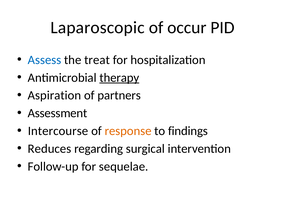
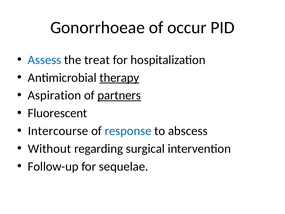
Laparoscopic: Laparoscopic -> Gonorrhoeae
partners underline: none -> present
Assessment: Assessment -> Fluorescent
response colour: orange -> blue
findings: findings -> abscess
Reduces: Reduces -> Without
